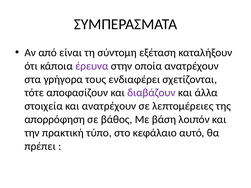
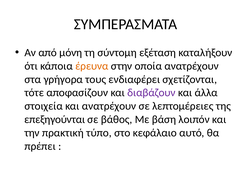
είναι: είναι -> μόνη
έρευνα colour: purple -> orange
απορρόφηση: απορρόφηση -> επεξηγούνται
